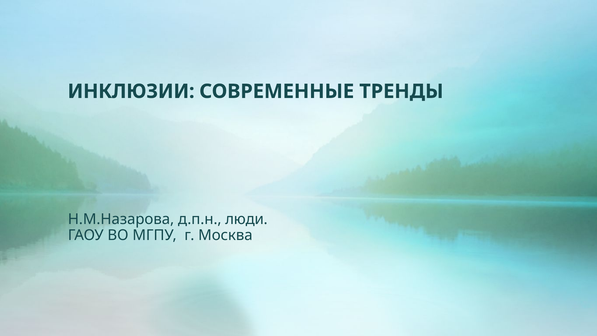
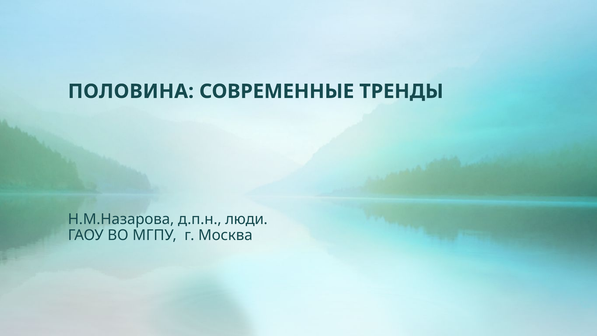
ИНКЛЮЗИИ: ИНКЛЮЗИИ -> ПОЛОВИНА
